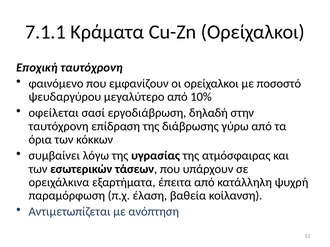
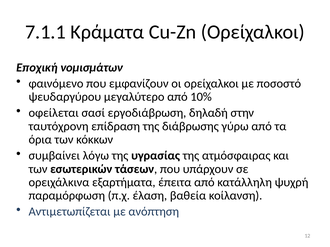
Εποχική ταυτόχρονη: ταυτόχρονη -> νομισμάτων
